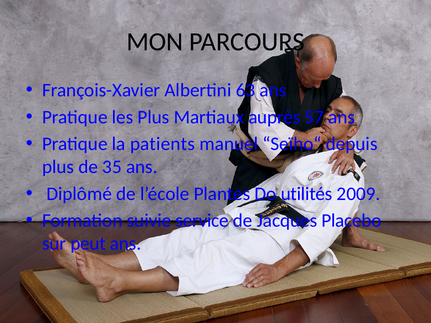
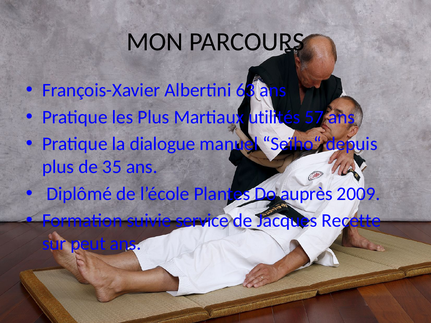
auprès: auprès -> utilités
patients: patients -> dialogue
utilités: utilités -> auprès
Placebo: Placebo -> Recette
